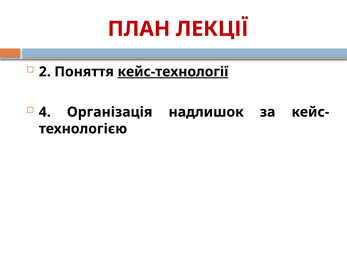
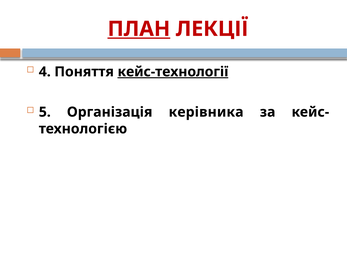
ПЛАН underline: none -> present
2: 2 -> 4
4: 4 -> 5
надлишок: надлишок -> керівника
